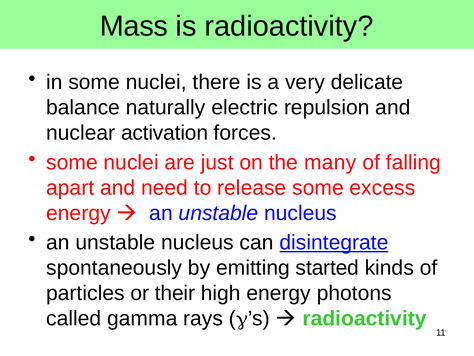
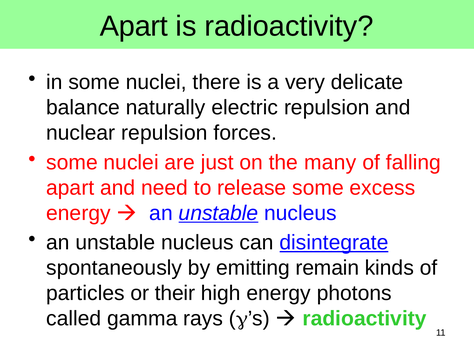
Mass at (134, 26): Mass -> Apart
nuclear activation: activation -> repulsion
unstable at (218, 213) underline: none -> present
started: started -> remain
